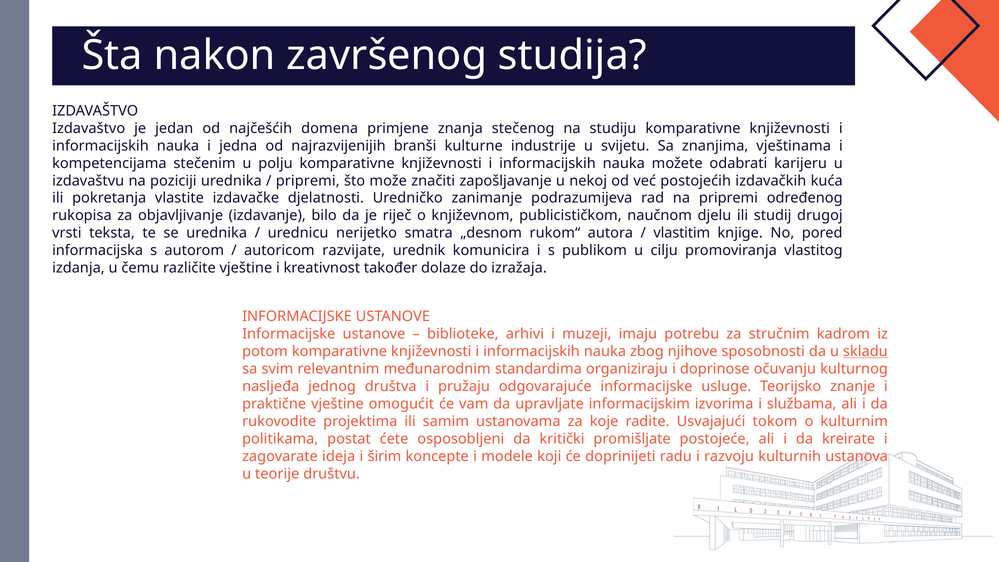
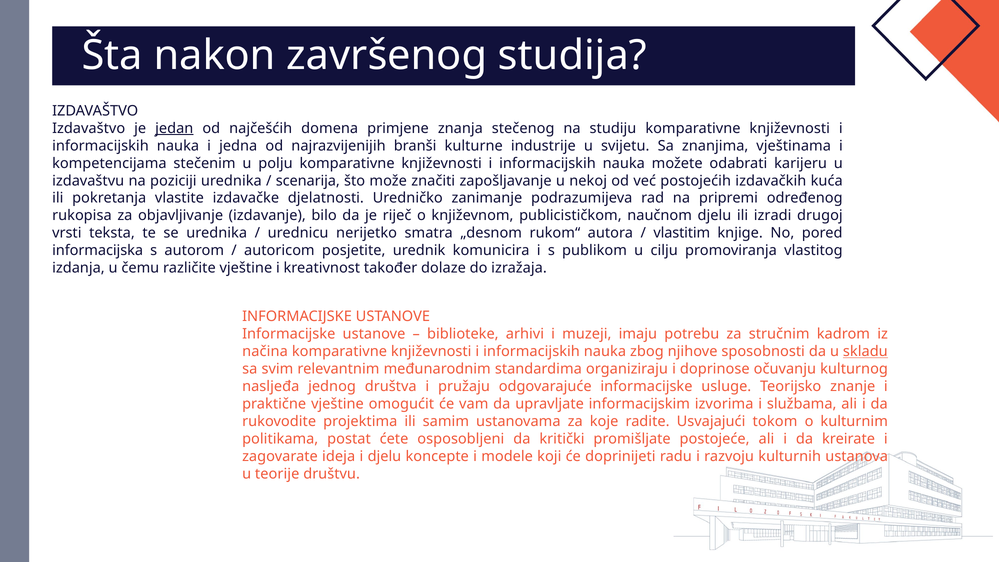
jedan underline: none -> present
pripremi at (308, 181): pripremi -> scenarija
studij: studij -> izradi
razvijate: razvijate -> posjetite
potom: potom -> načina
i širim: širim -> djelu
